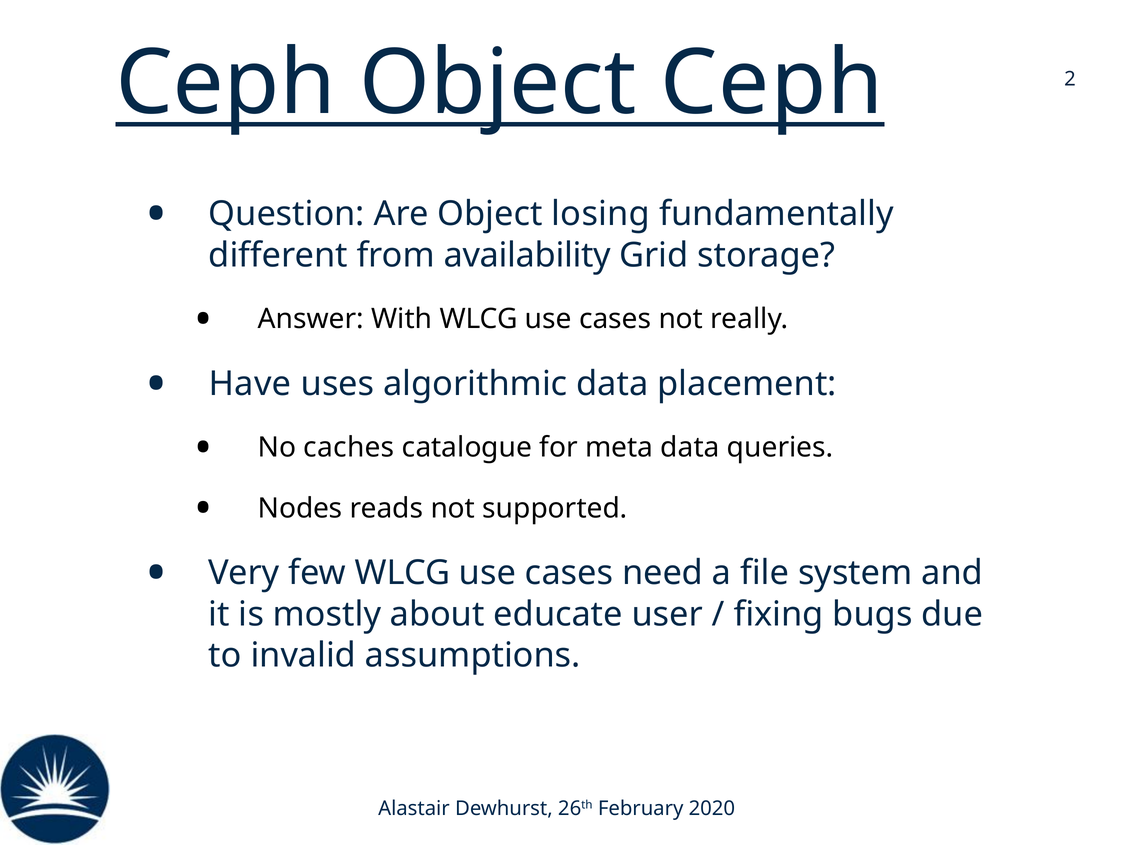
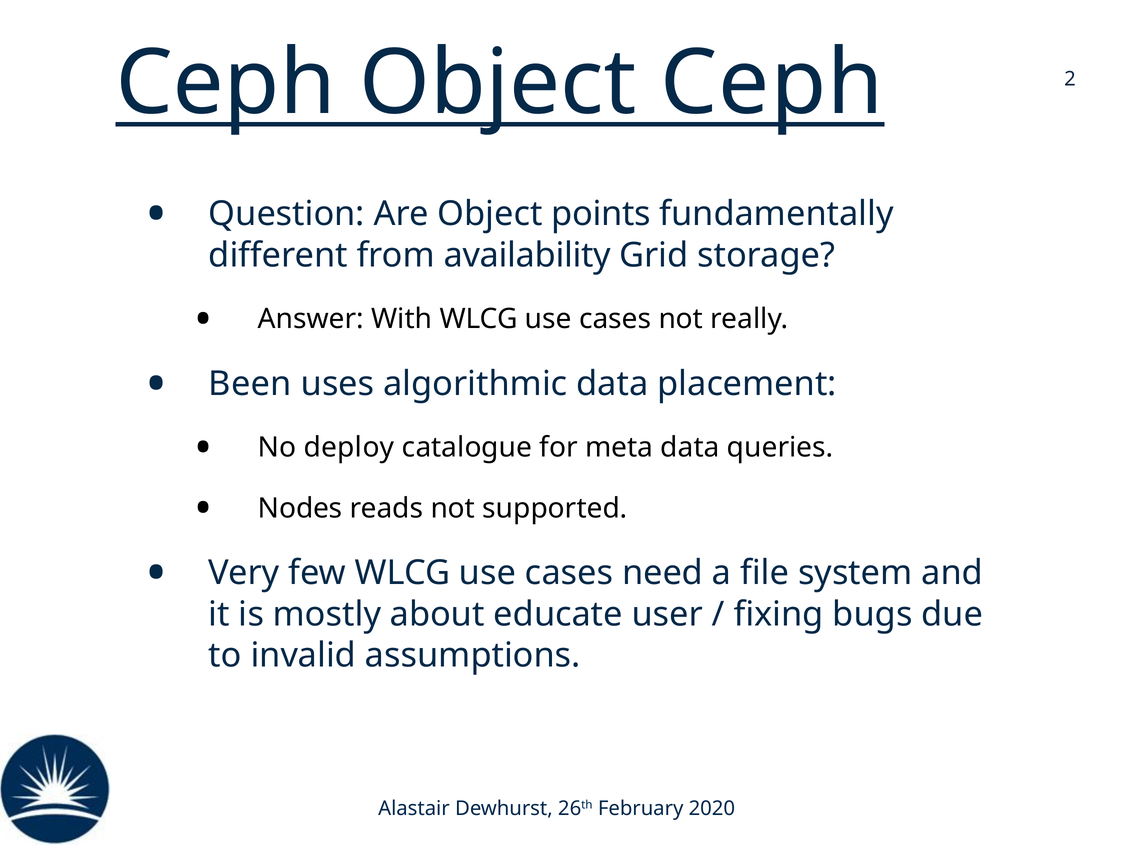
losing: losing -> points
Have: Have -> Been
caches: caches -> deploy
